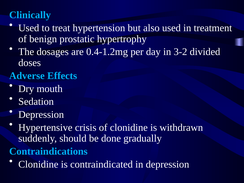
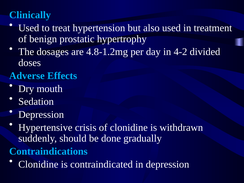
0.4-1.2mg: 0.4-1.2mg -> 4.8-1.2mg
3-2: 3-2 -> 4-2
